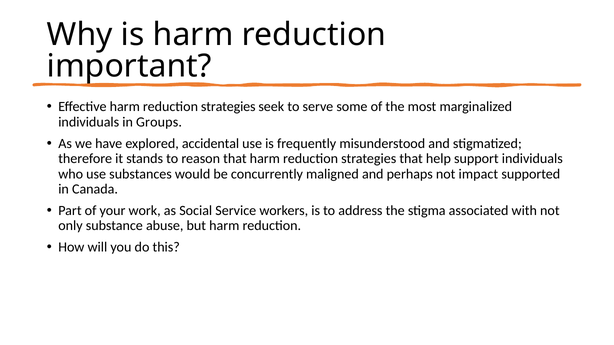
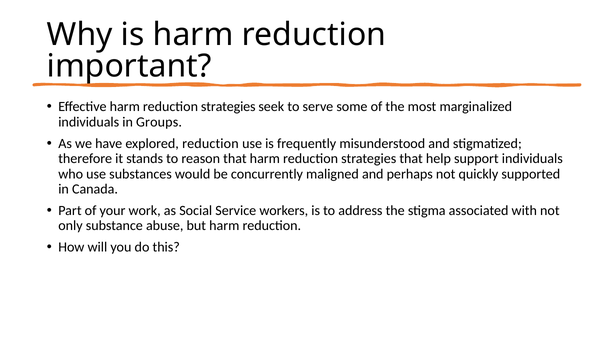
explored accidental: accidental -> reduction
impact: impact -> quickly
